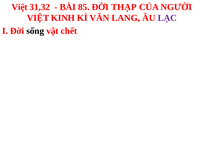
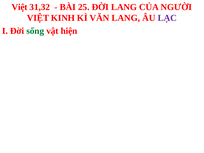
85: 85 -> 25
ĐỜI THẠP: THẠP -> LANG
sống colour: black -> green
chết: chết -> hiện
